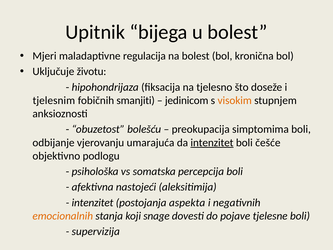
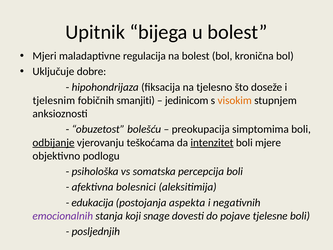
životu: životu -> dobre
odbijanje underline: none -> present
umarajuća: umarajuća -> teškoćama
češće: češće -> mjere
nastojeći: nastojeći -> bolesnici
intenzitet at (93, 202): intenzitet -> edukacija
emocionalnih colour: orange -> purple
supervizija: supervizija -> posljednjih
